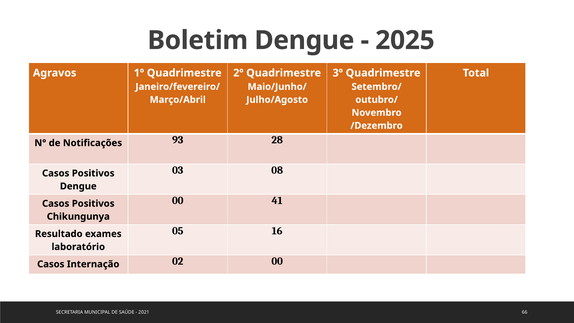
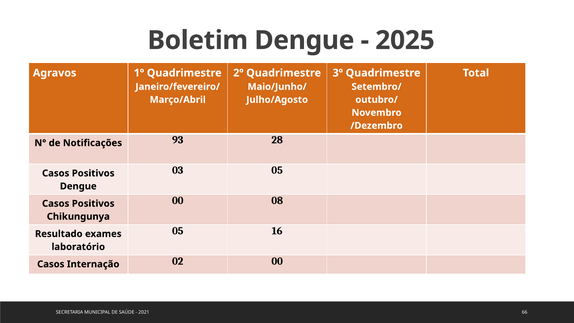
03 08: 08 -> 05
41: 41 -> 08
